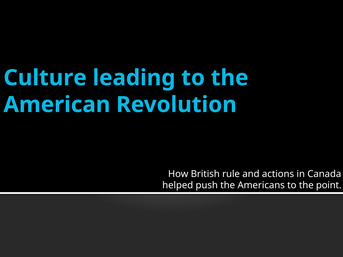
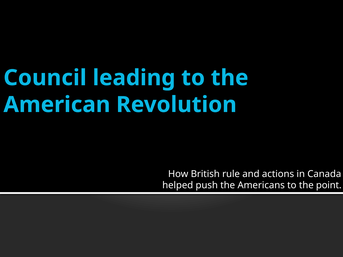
Culture: Culture -> Council
